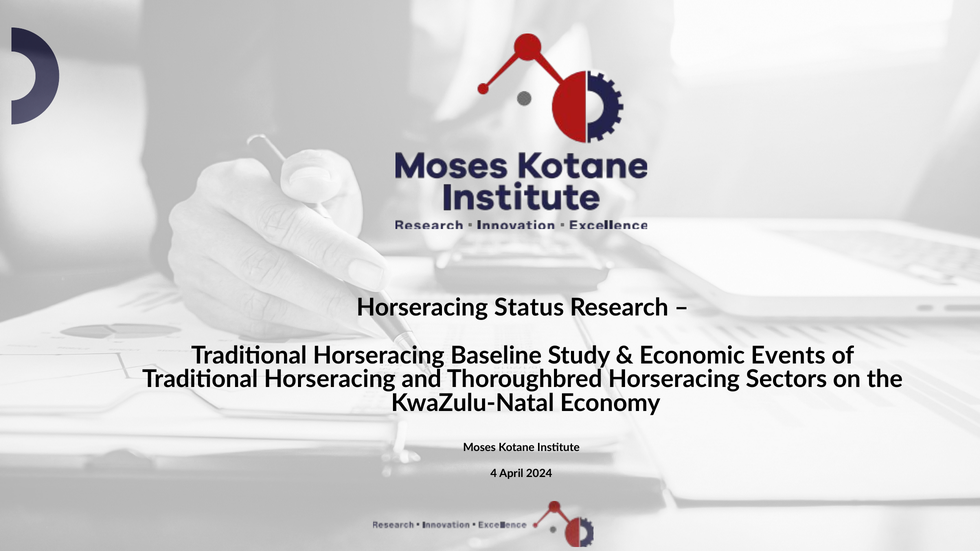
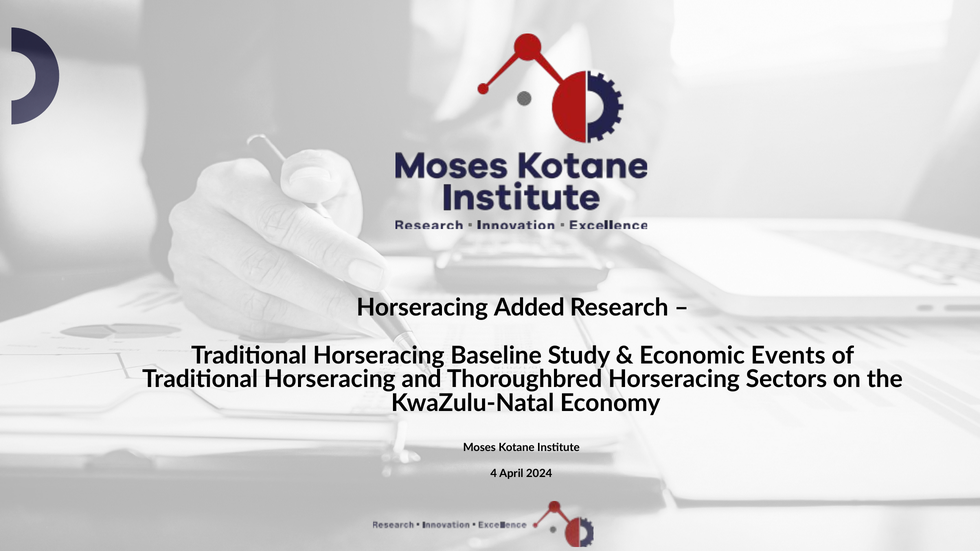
Status: Status -> Added
